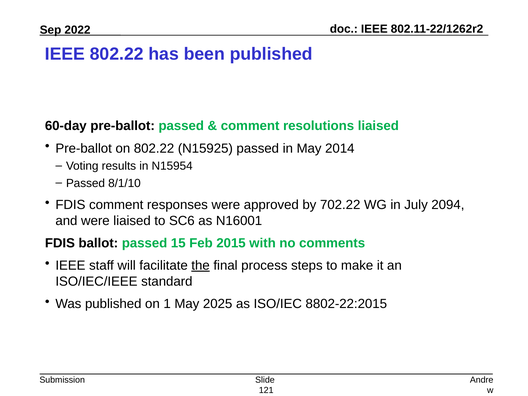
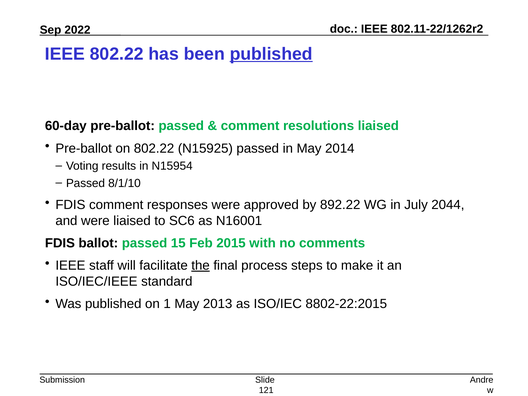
published at (271, 54) underline: none -> present
702.22: 702.22 -> 892.22
2094: 2094 -> 2044
2025: 2025 -> 2013
